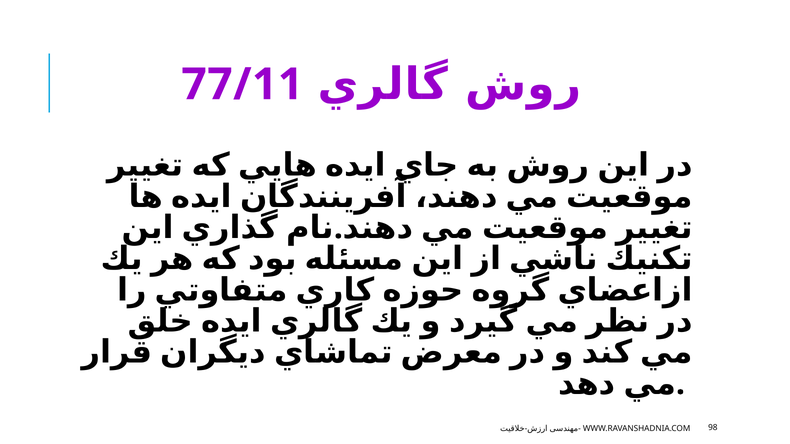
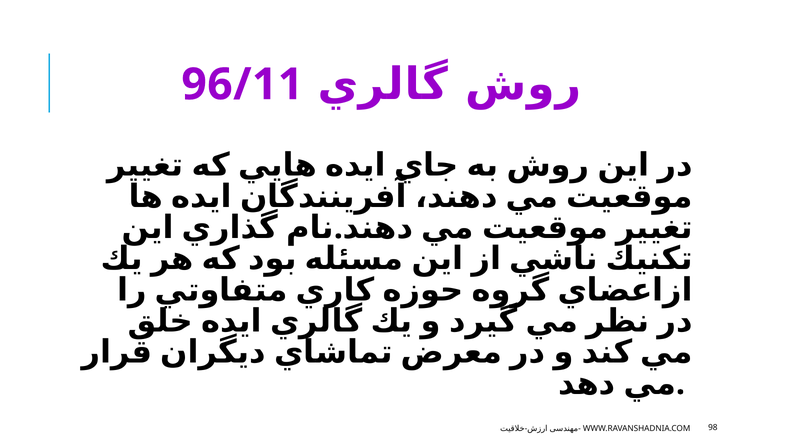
77/11: 77/11 -> 96/11
